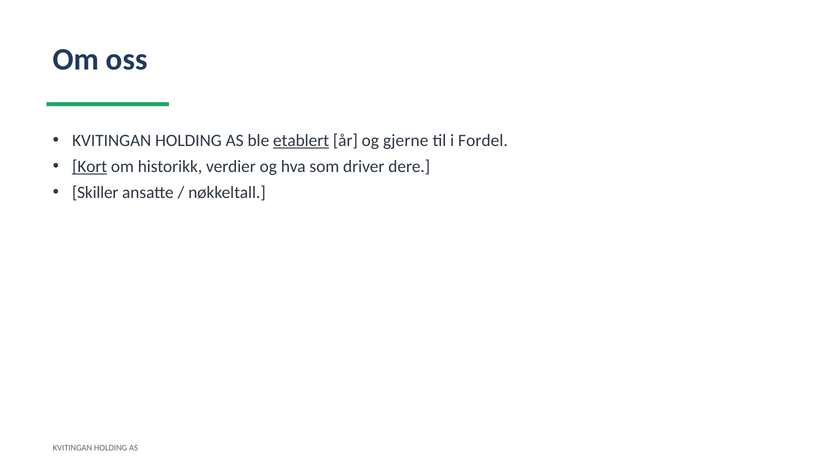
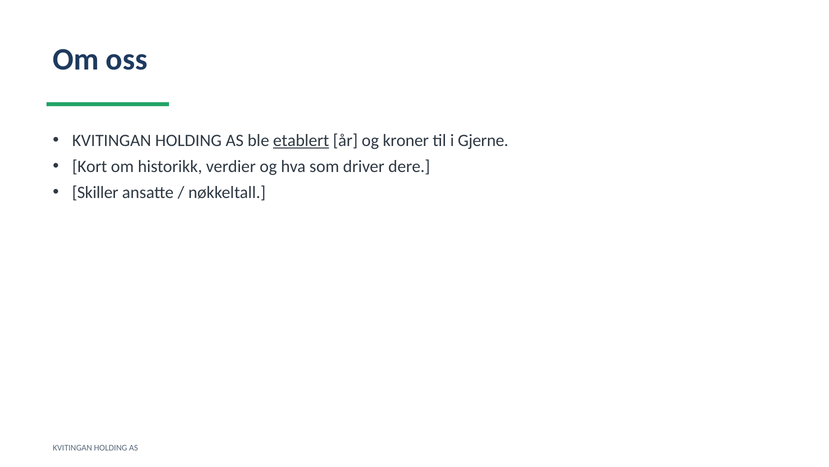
gjerne: gjerne -> kroner
Fordel: Fordel -> Gjerne
Kort underline: present -> none
